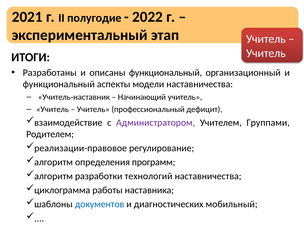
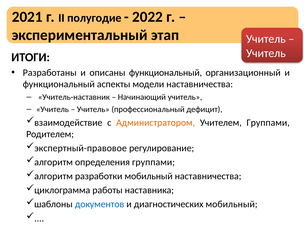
Администратором colour: purple -> orange
реализации-правовое: реализации-правовое -> экспертный-правовое
определения программ: программ -> группами
разработки технологий: технологий -> мобильный
